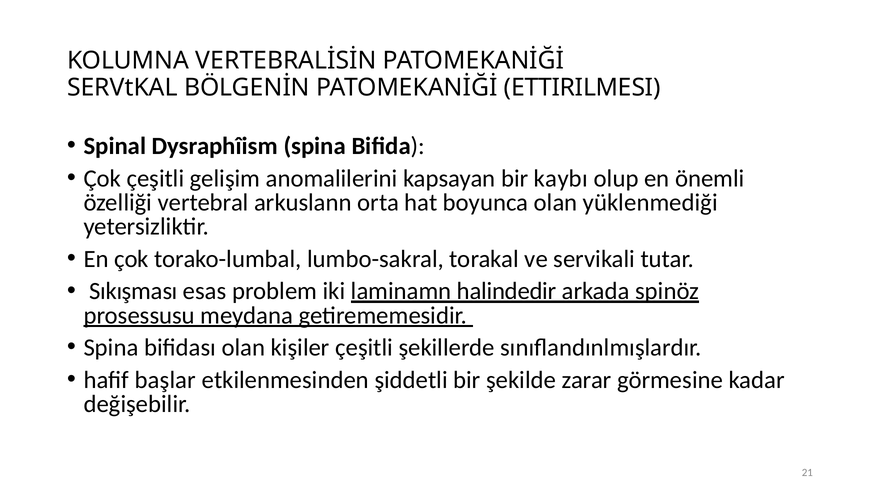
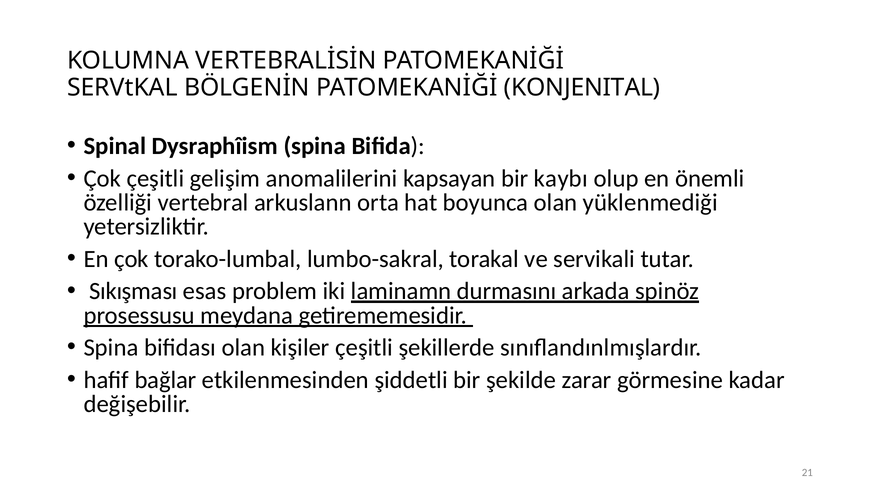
ETTIRILMESI: ETTIRILMESI -> KONJENITAL
halindedir: halindedir -> durmasını
başlar: başlar -> bağlar
